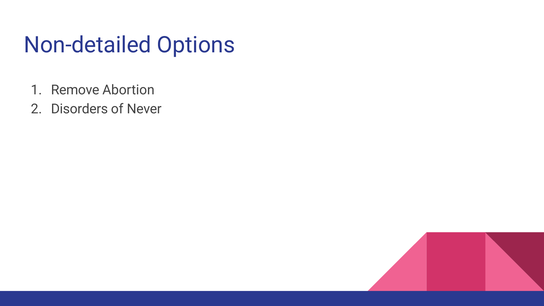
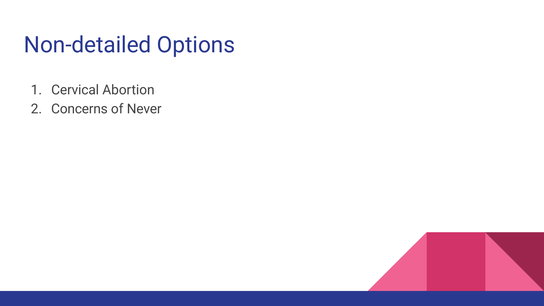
Remove: Remove -> Cervical
Disorders: Disorders -> Concerns
